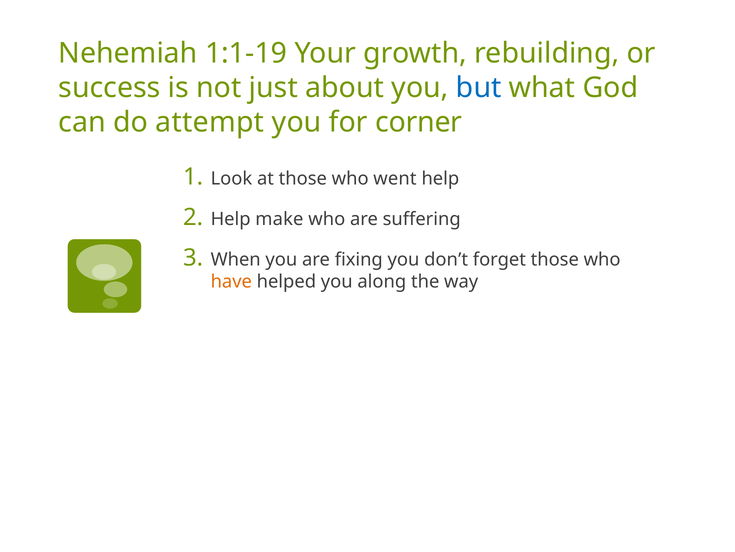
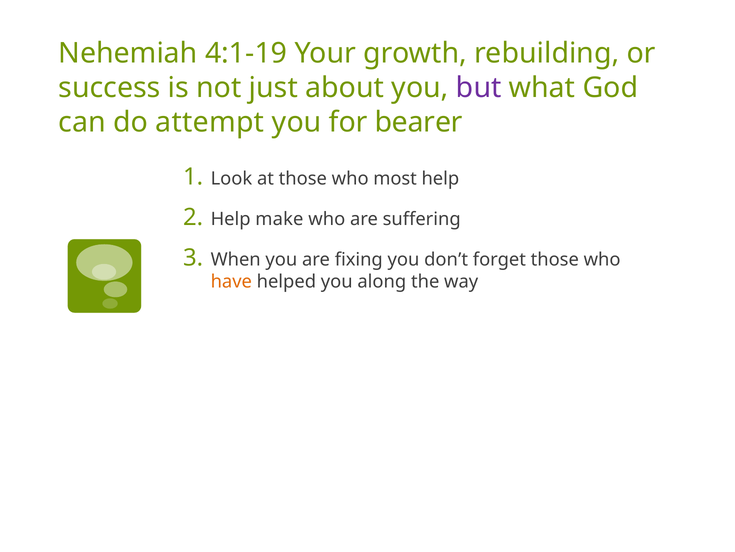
1:1-19: 1:1-19 -> 4:1-19
but colour: blue -> purple
corner: corner -> bearer
went: went -> most
